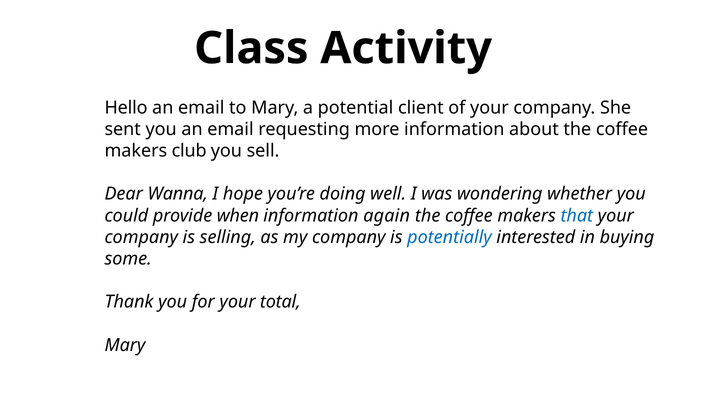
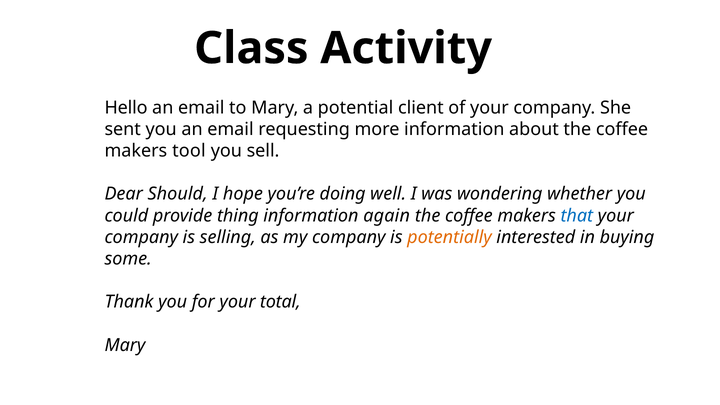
club: club -> tool
Wanna: Wanna -> Should
when: when -> thing
potentially colour: blue -> orange
